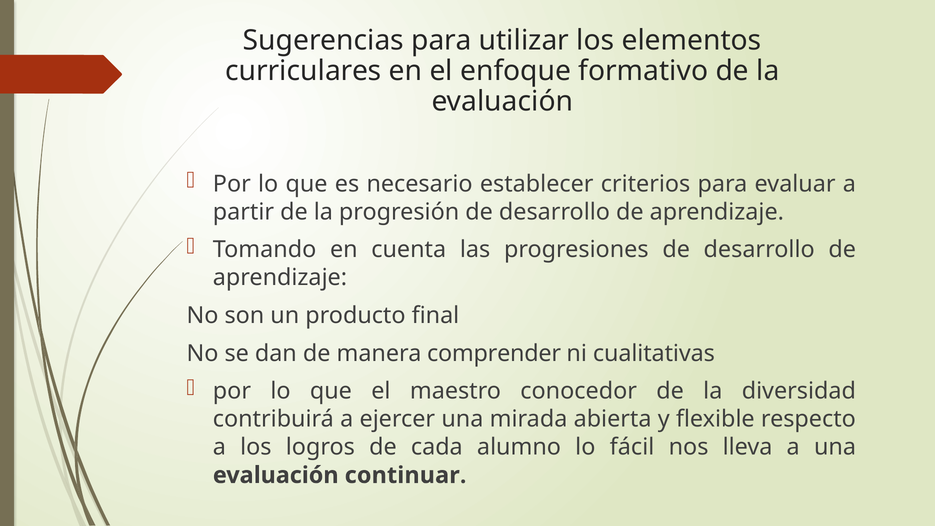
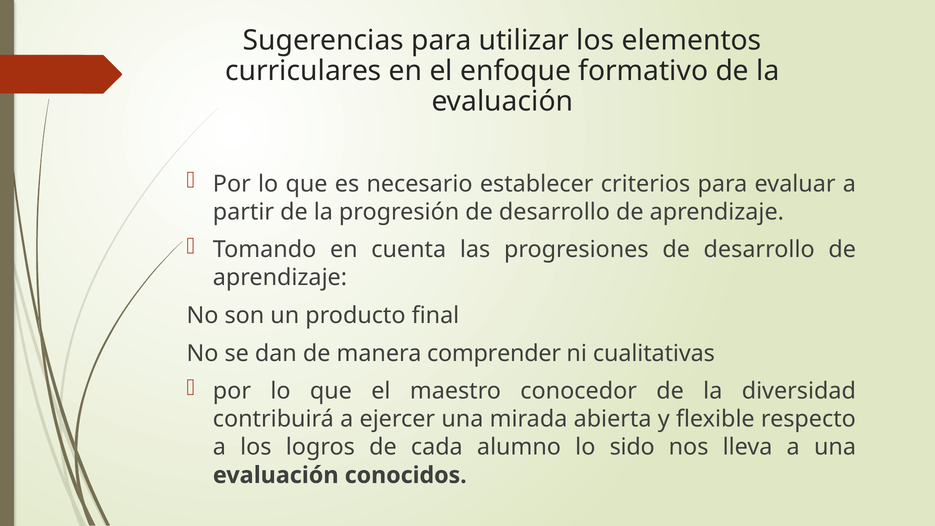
fácil: fácil -> sido
continuar: continuar -> conocidos
